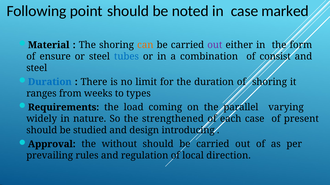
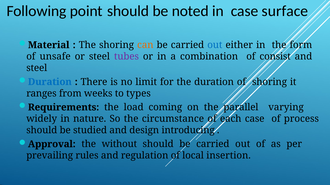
marked: marked -> surface
out at (215, 45) colour: purple -> blue
ensure: ensure -> unsafe
tubes colour: blue -> purple
strengthened: strengthened -> circumstance
present: present -> process
direction: direction -> insertion
